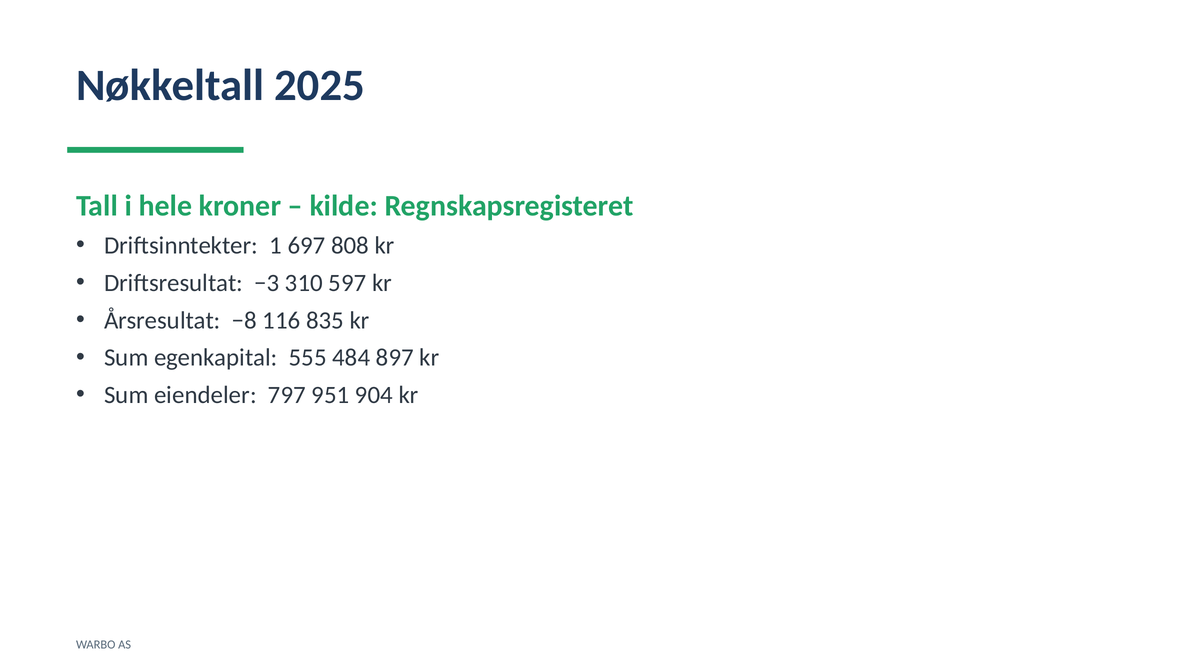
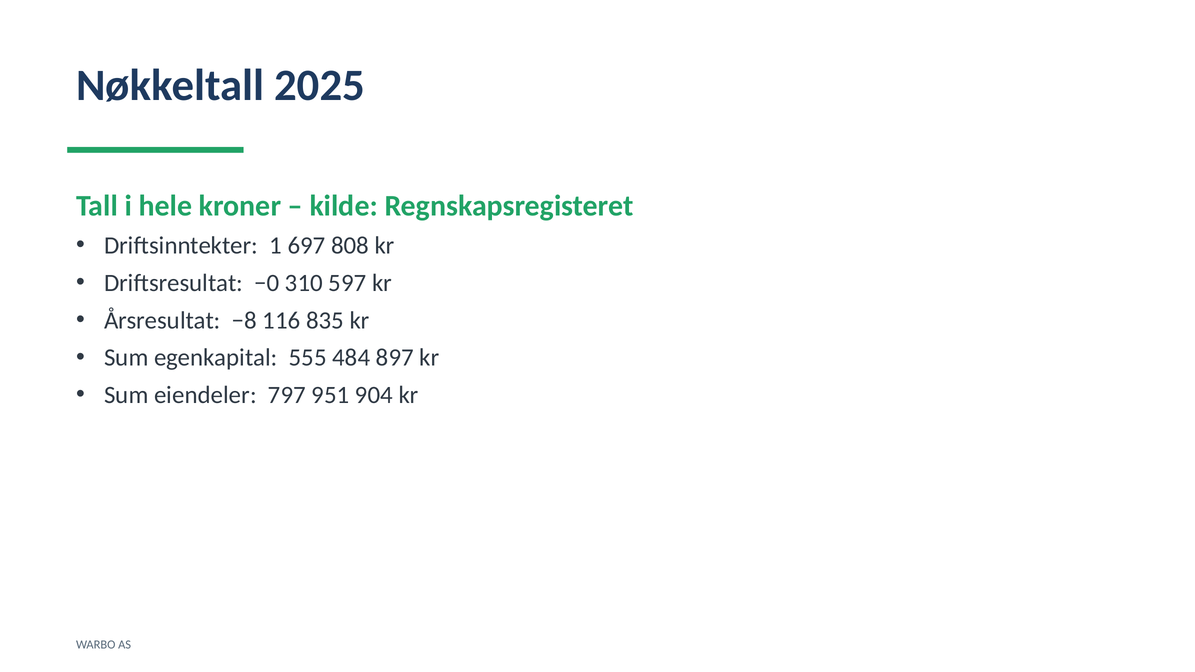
−3: −3 -> −0
